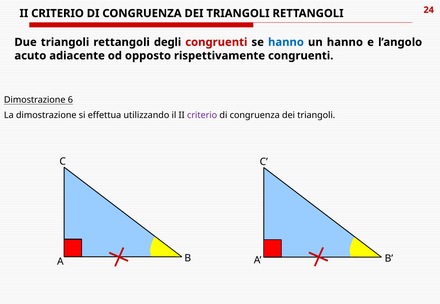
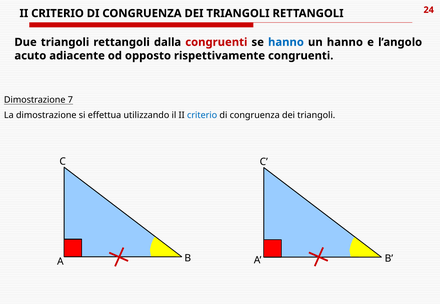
degli: degli -> dalla
6: 6 -> 7
criterio at (202, 116) colour: purple -> blue
